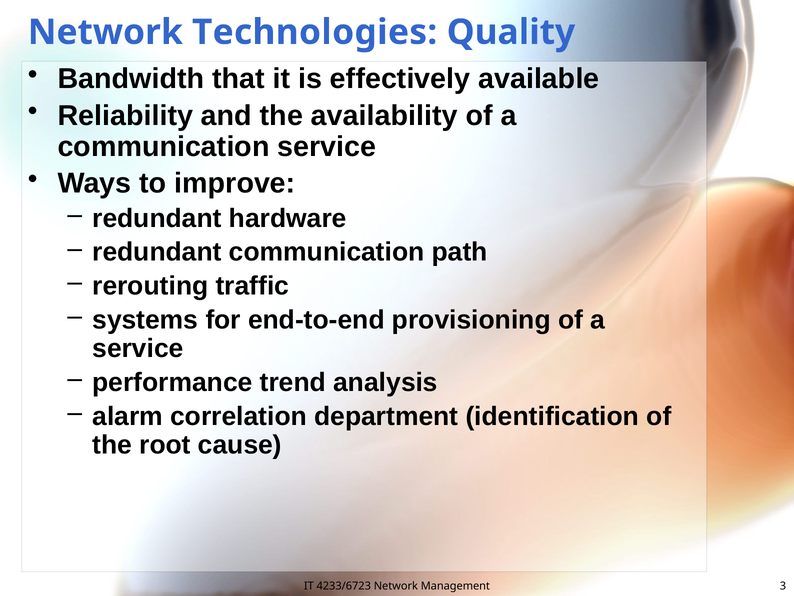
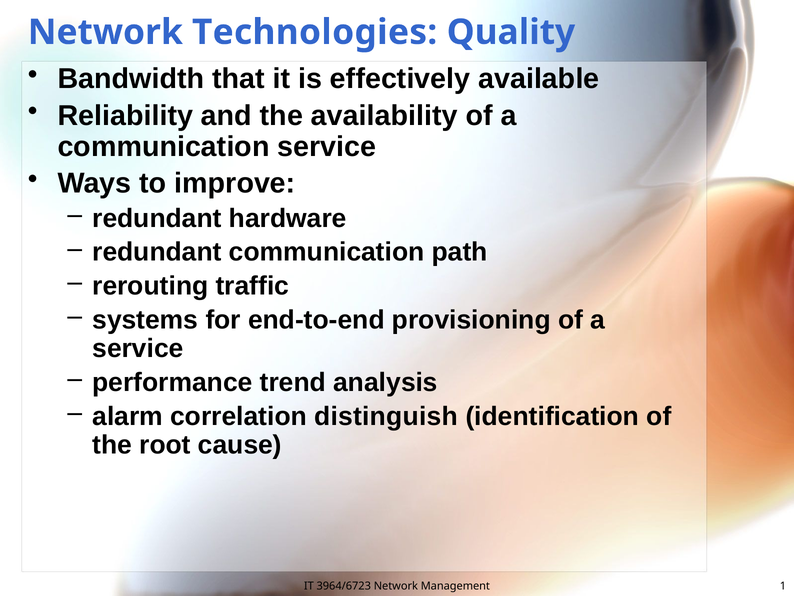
department: department -> distinguish
4233/6723: 4233/6723 -> 3964/6723
3: 3 -> 1
